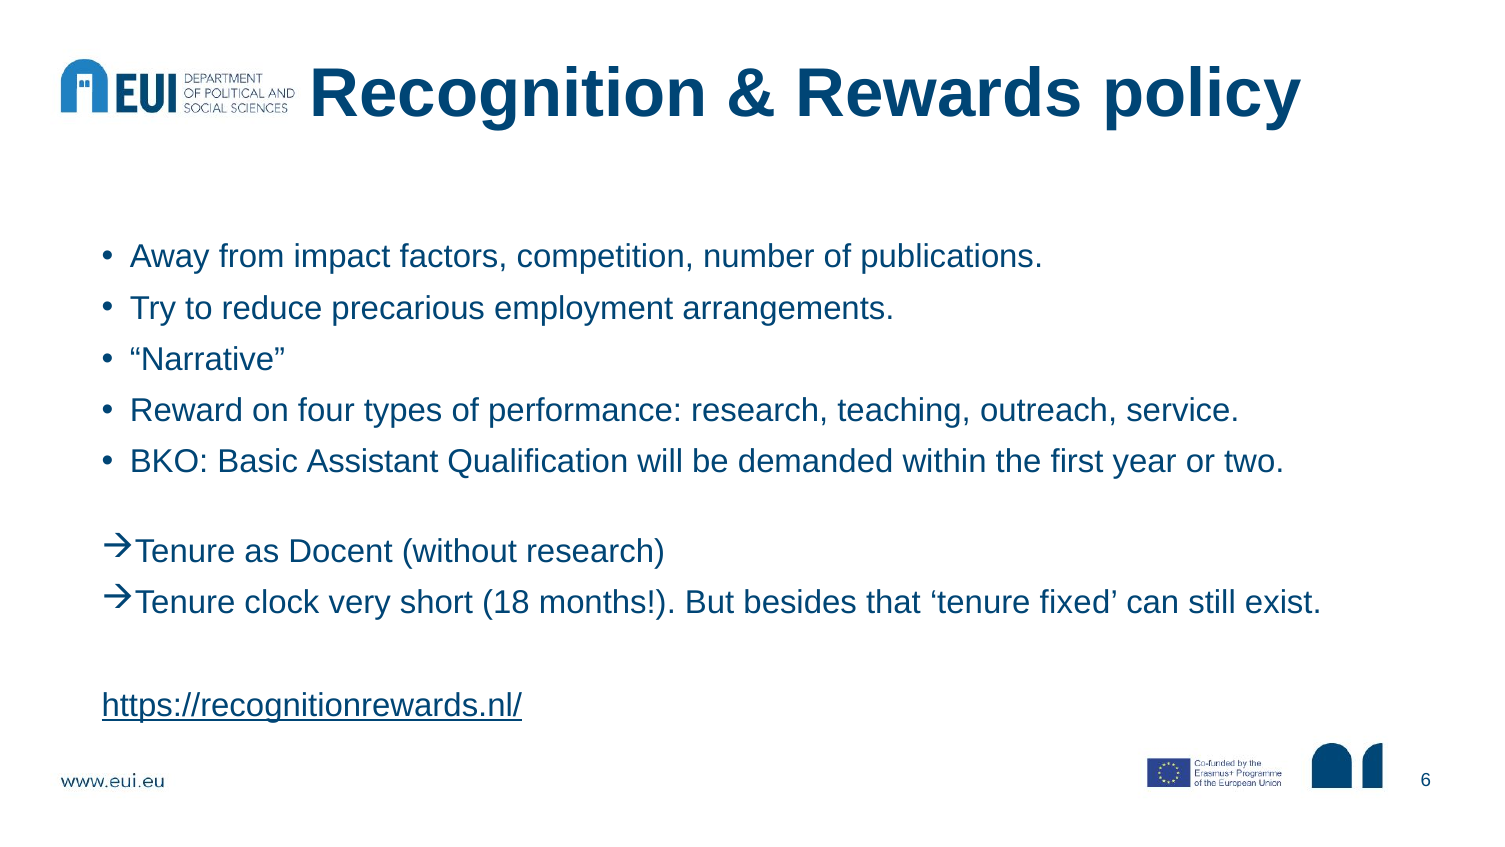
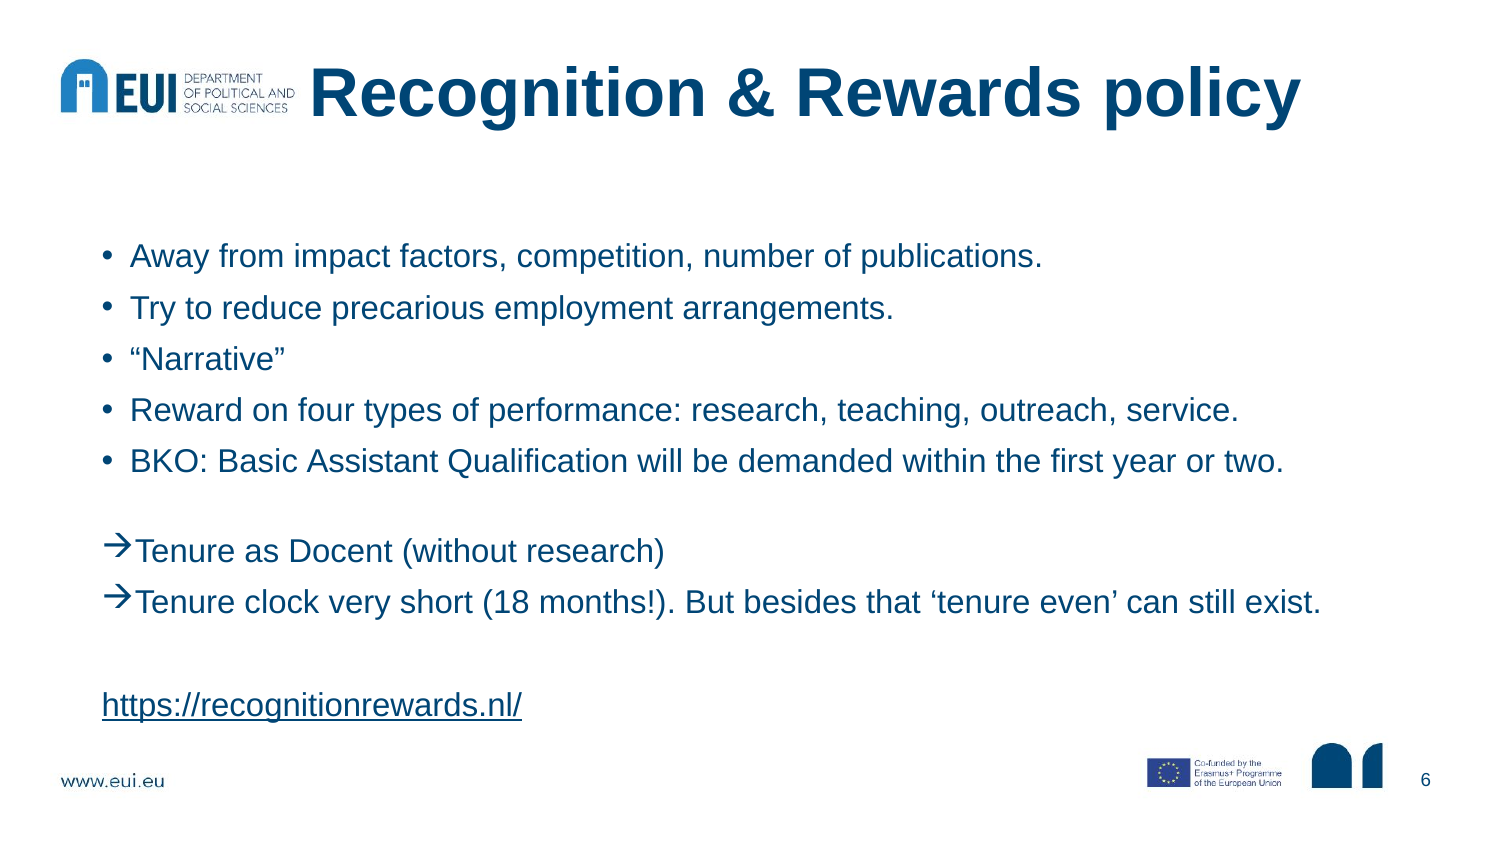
fixed: fixed -> even
